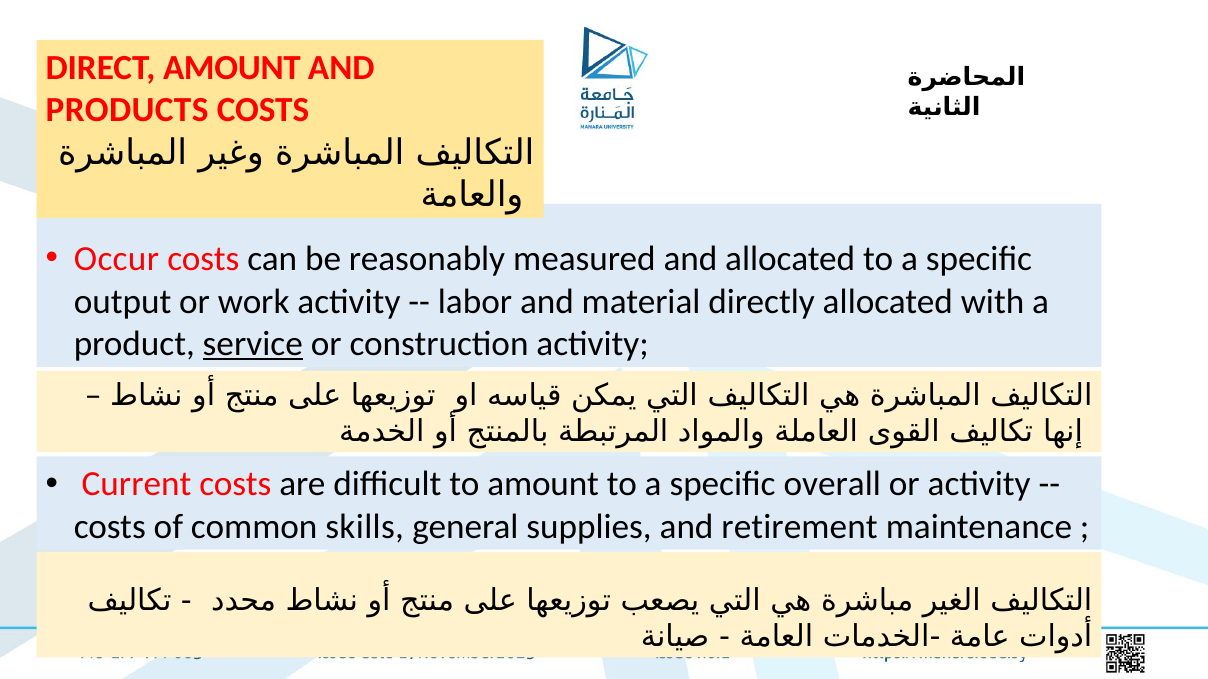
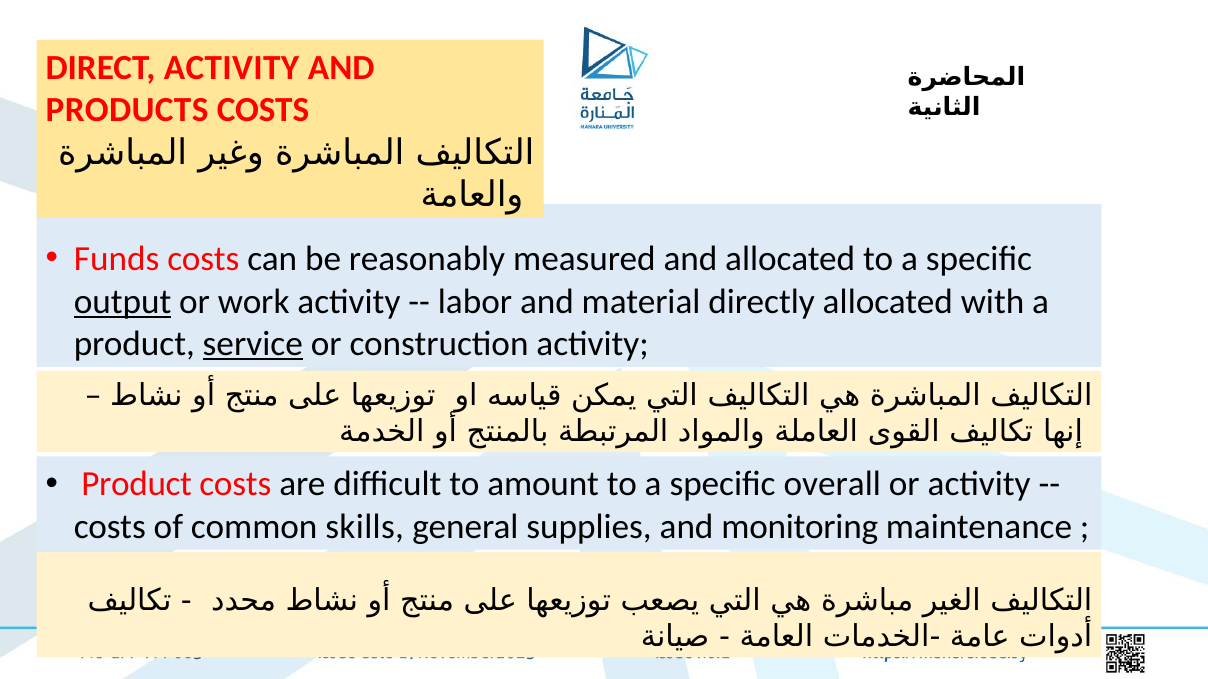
DIRECT AMOUNT: AMOUNT -> ACTIVITY
Occur: Occur -> Funds
output underline: none -> present
Current at (137, 485): Current -> Product
retirement: retirement -> monitoring
